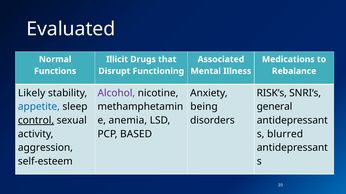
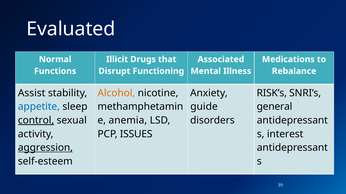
Likely: Likely -> Assist
Alcohol colour: purple -> orange
being: being -> guide
BASED: BASED -> ISSUES
blurred: blurred -> interest
aggression underline: none -> present
